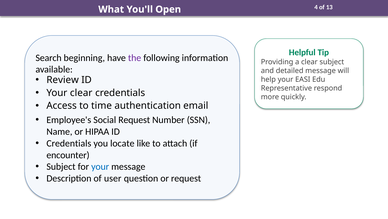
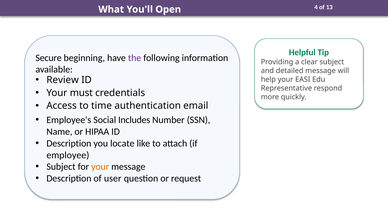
Search: Search -> Secure
Your clear: clear -> must
Social Request: Request -> Includes
Credentials at (69, 143): Credentials -> Description
encounter: encounter -> employee
your at (100, 166) colour: blue -> orange
